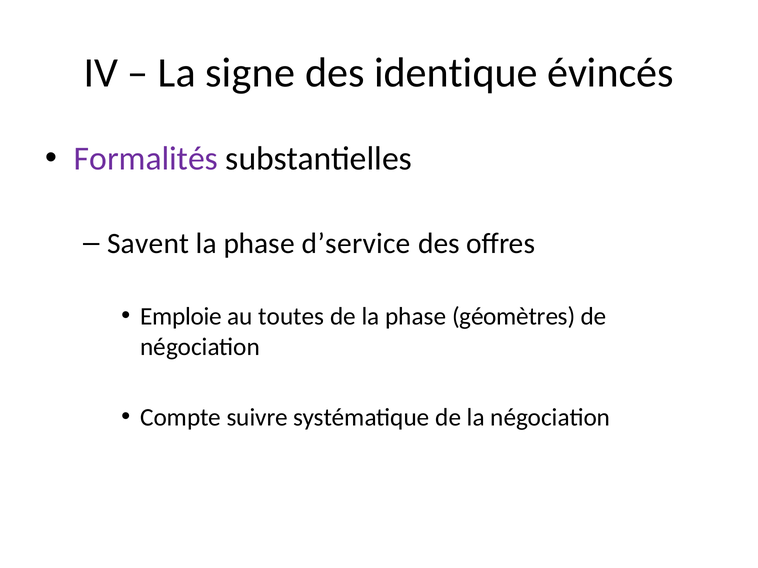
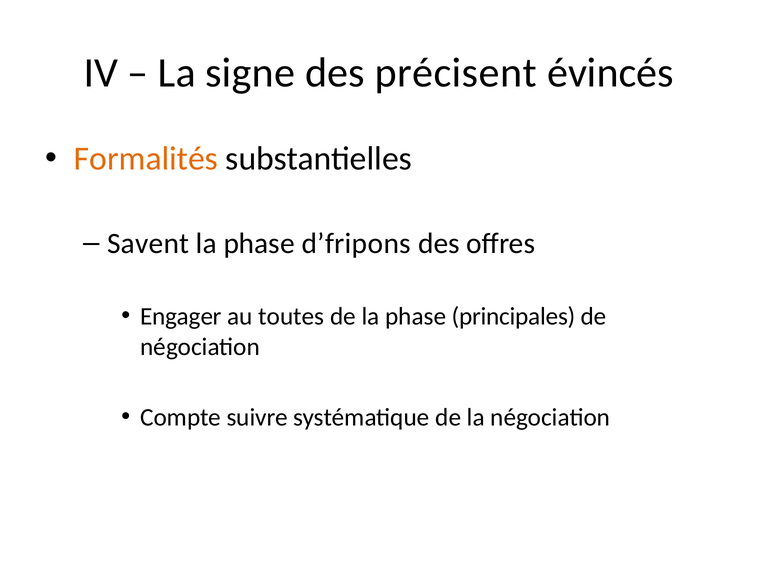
identique: identique -> précisent
Formalités colour: purple -> orange
d’service: d’service -> d’fripons
Emploie: Emploie -> Engager
géomètres: géomètres -> principales
